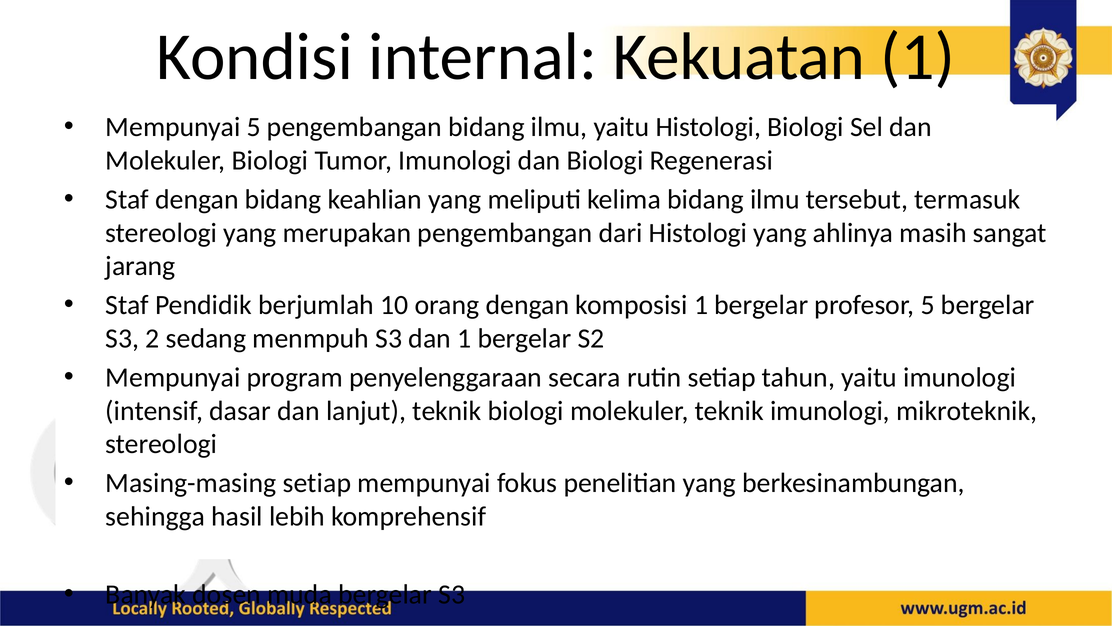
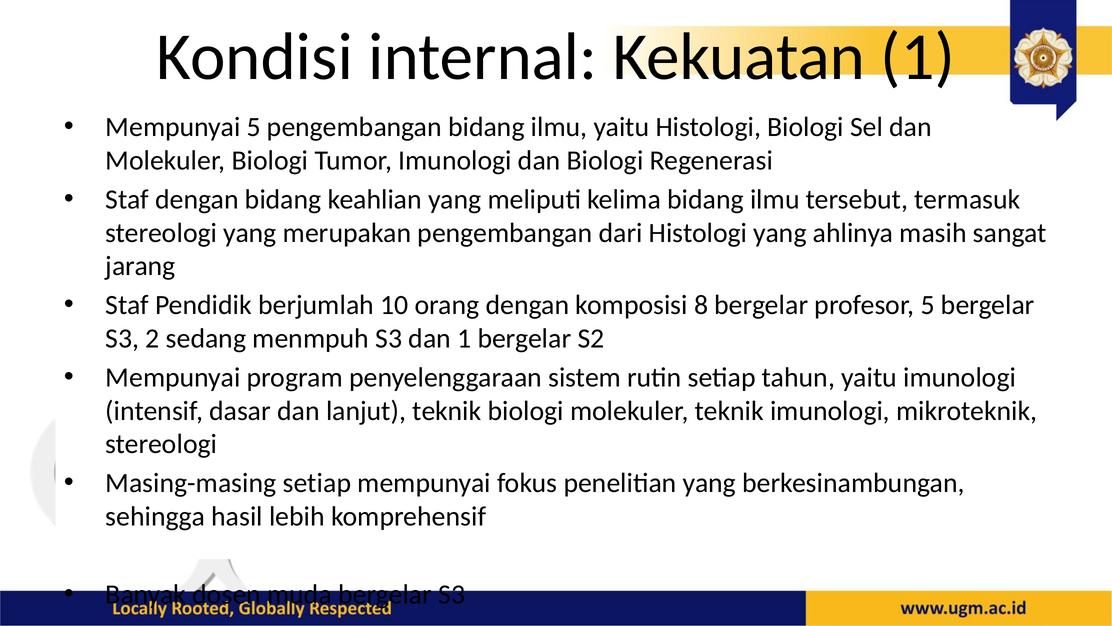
komposisi 1: 1 -> 8
secara: secara -> sistem
